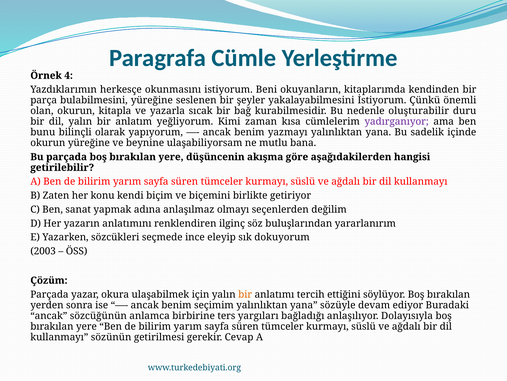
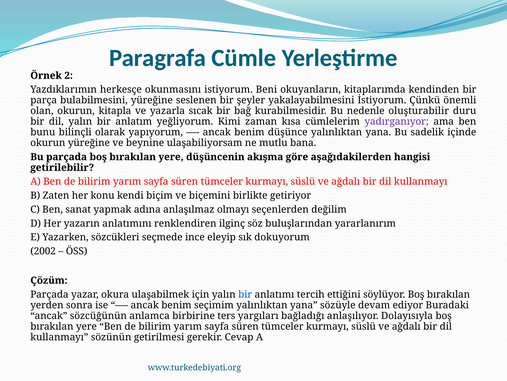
4: 4 -> 2
yazmayı: yazmayı -> düşünce
2003: 2003 -> 2002
bir at (245, 294) colour: orange -> blue
